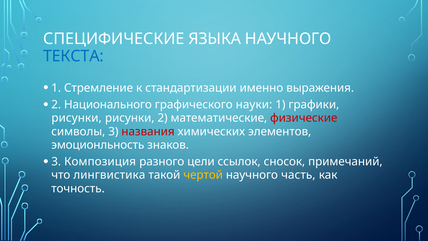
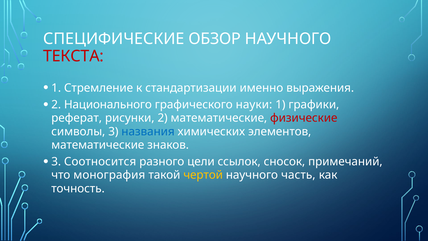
ЯЗЫКА: ЯЗЫКА -> ОБЗОР
ТЕКСТА colour: blue -> red
рисунки at (77, 118): рисунки -> реферат
названия colour: red -> blue
эмоционльность at (98, 145): эмоционльность -> математические
Композиция: Композиция -> Соотносится
лингвистика: лингвистика -> монография
